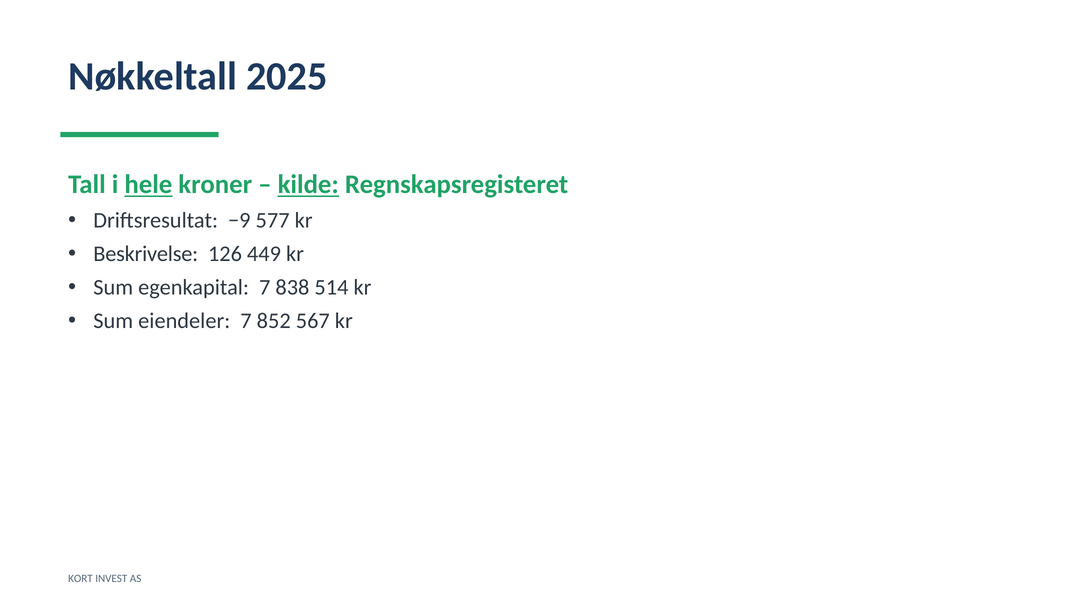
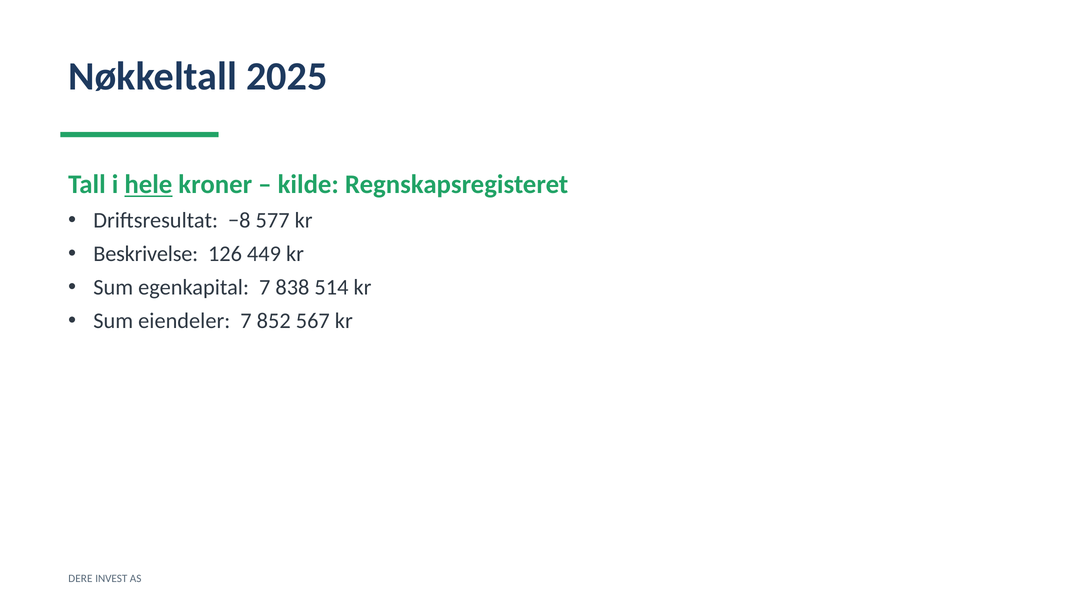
kilde underline: present -> none
−9: −9 -> −8
KORT: KORT -> DERE
